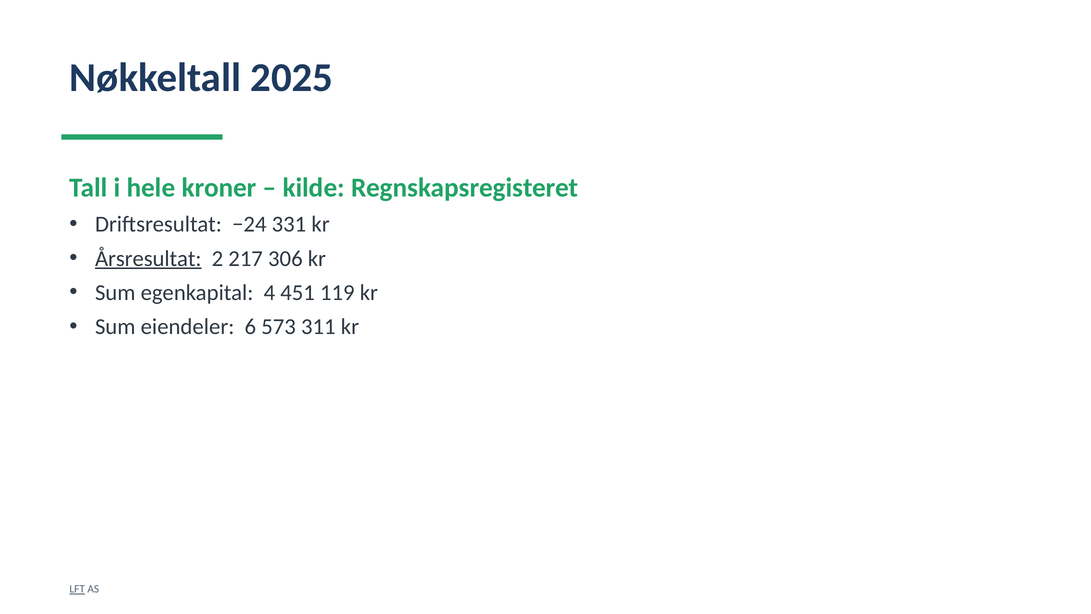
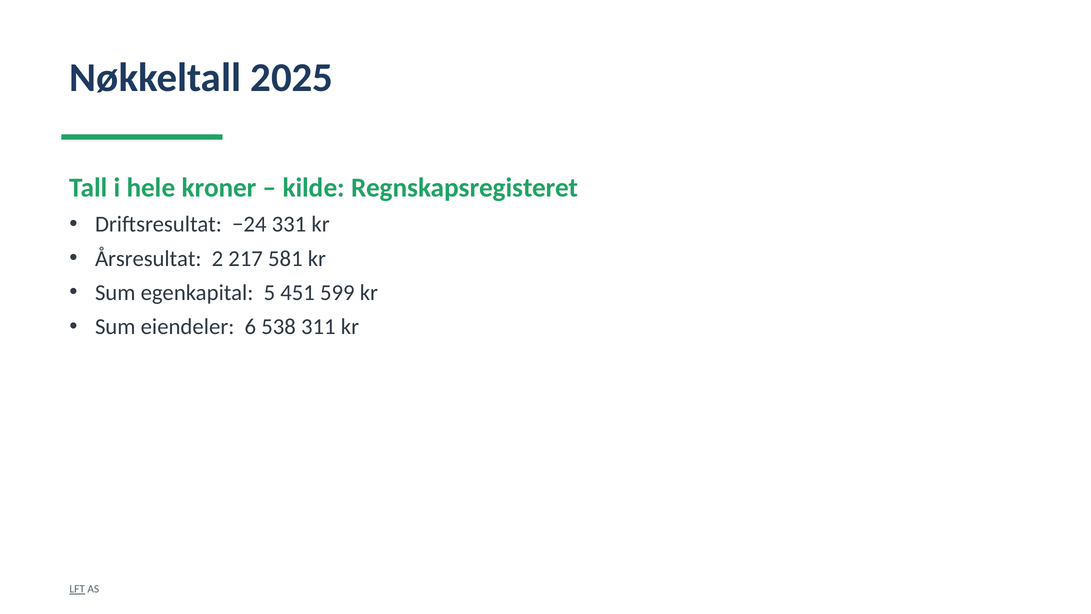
Årsresultat underline: present -> none
306: 306 -> 581
4: 4 -> 5
119: 119 -> 599
573: 573 -> 538
